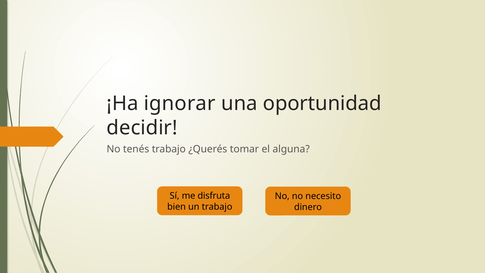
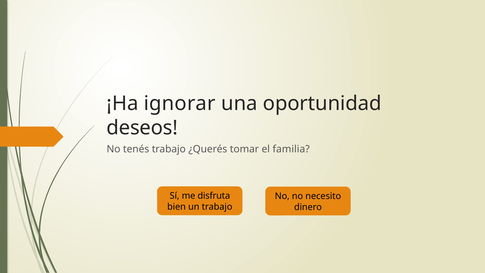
decidir: decidir -> deseos
alguna: alguna -> familia
